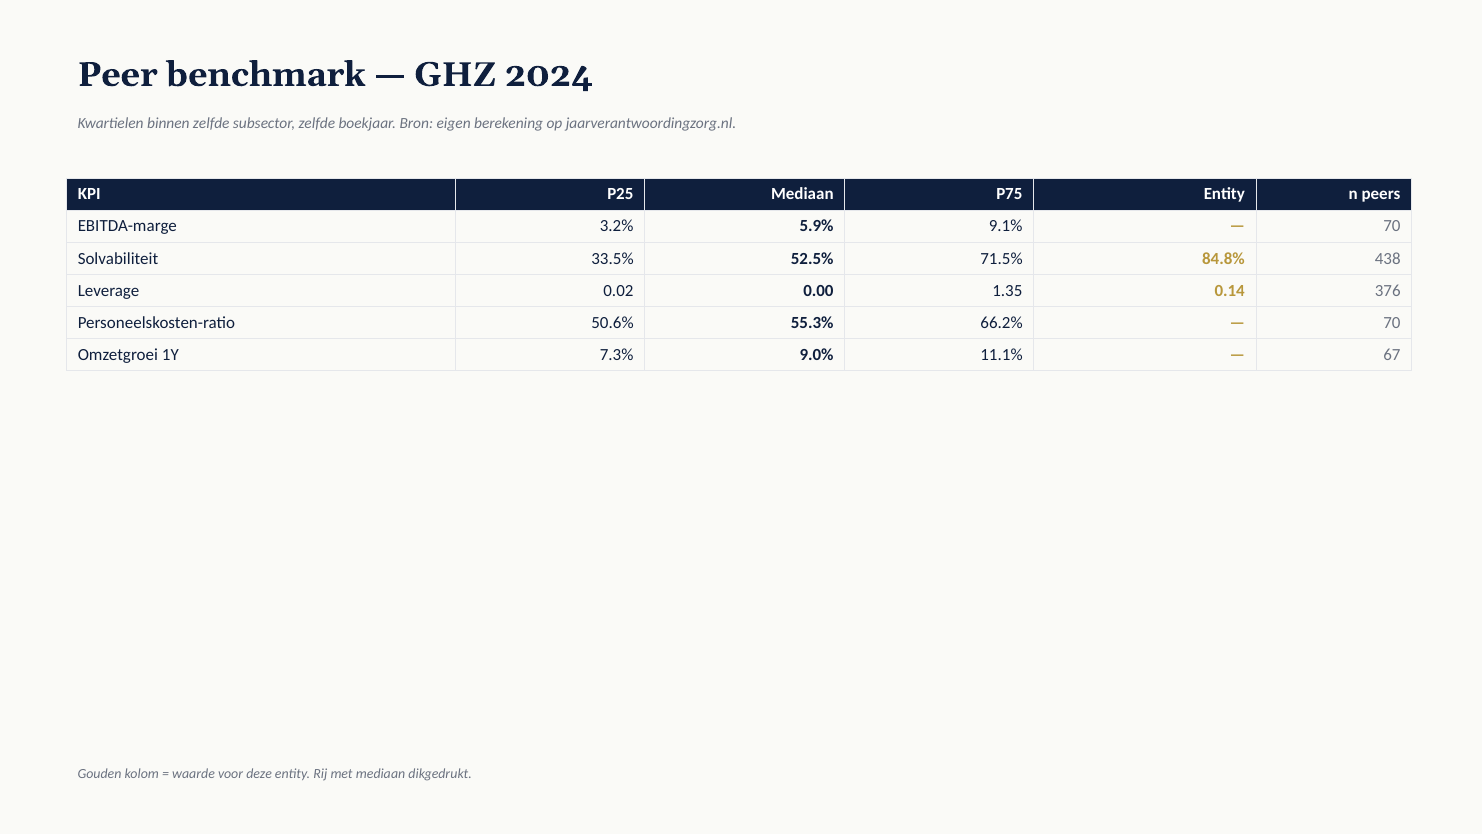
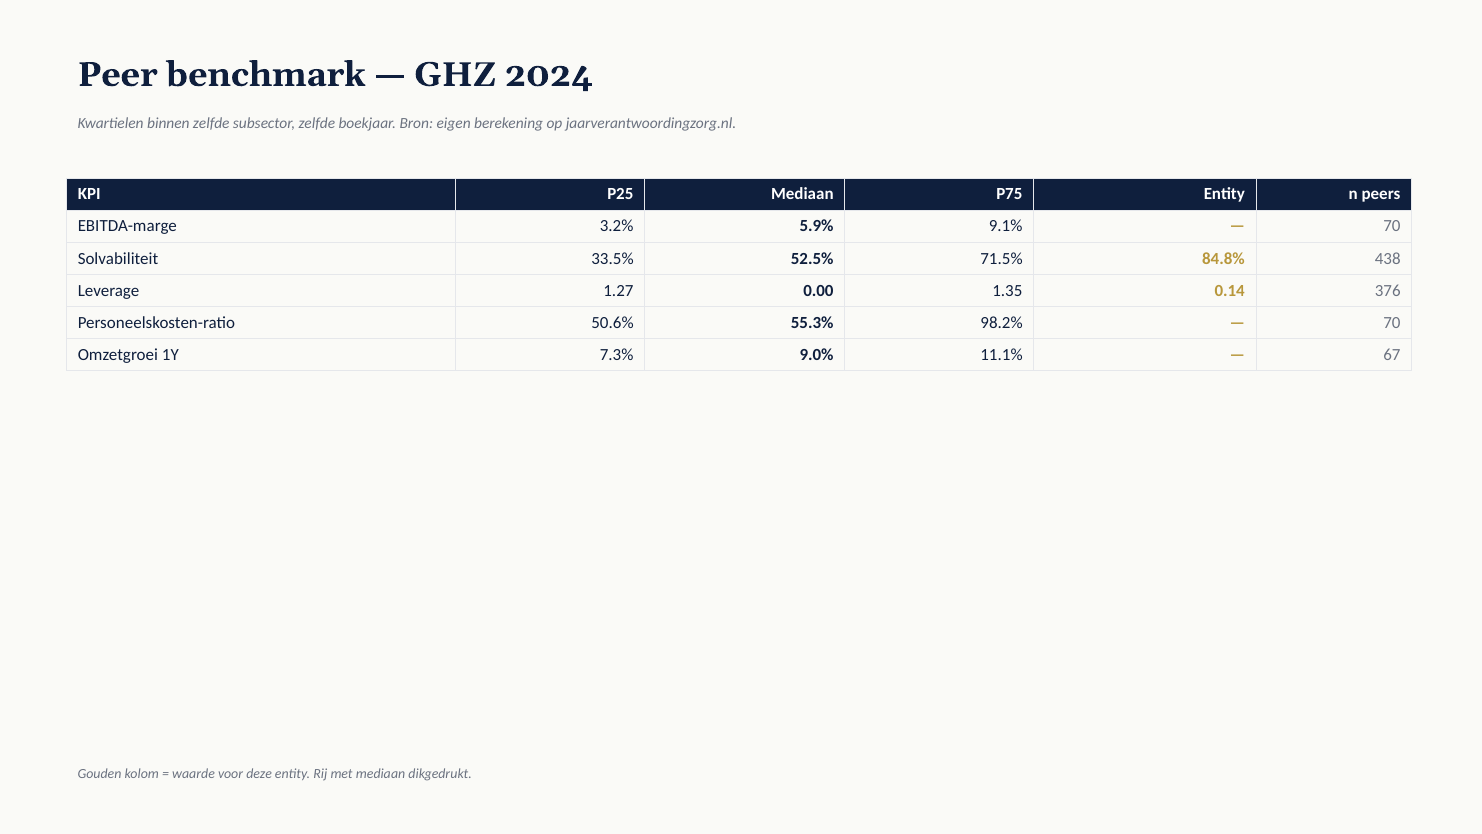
0.02: 0.02 -> 1.27
66.2%: 66.2% -> 98.2%
